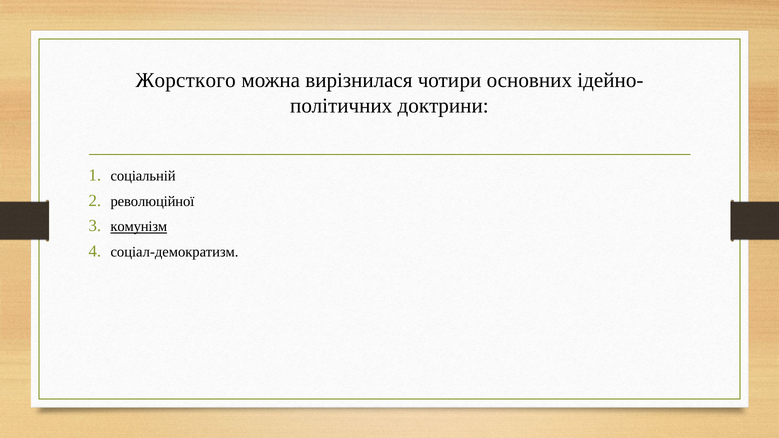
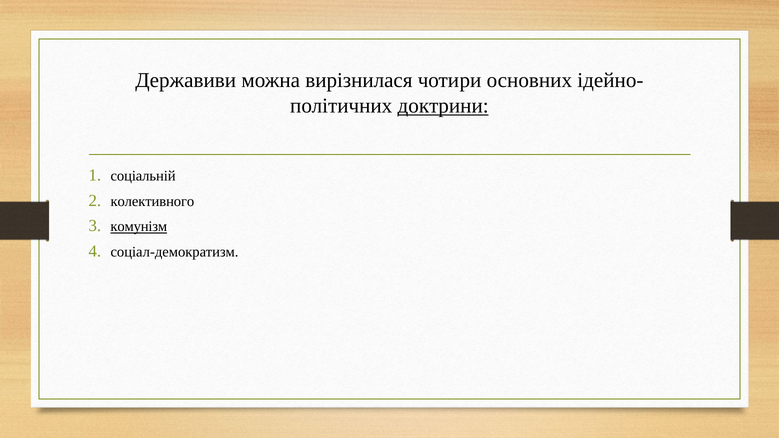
Жорсткого: Жорсткого -> Державиви
доктрини underline: none -> present
революційної: революційної -> колективного
